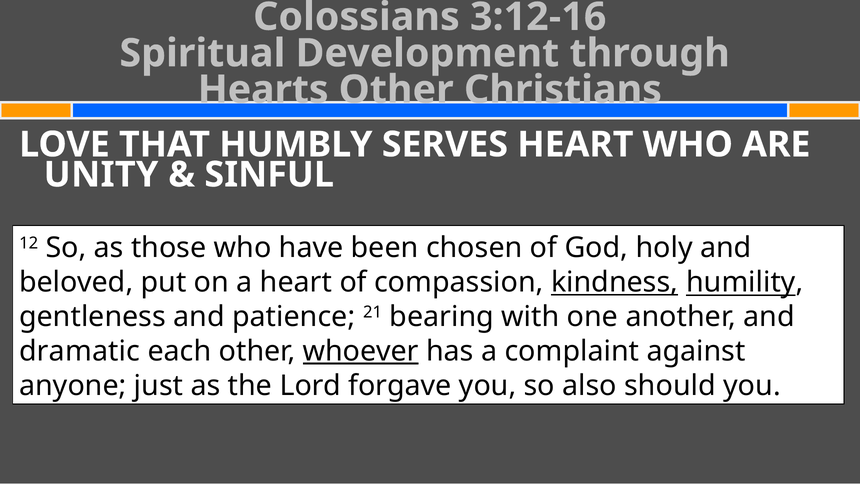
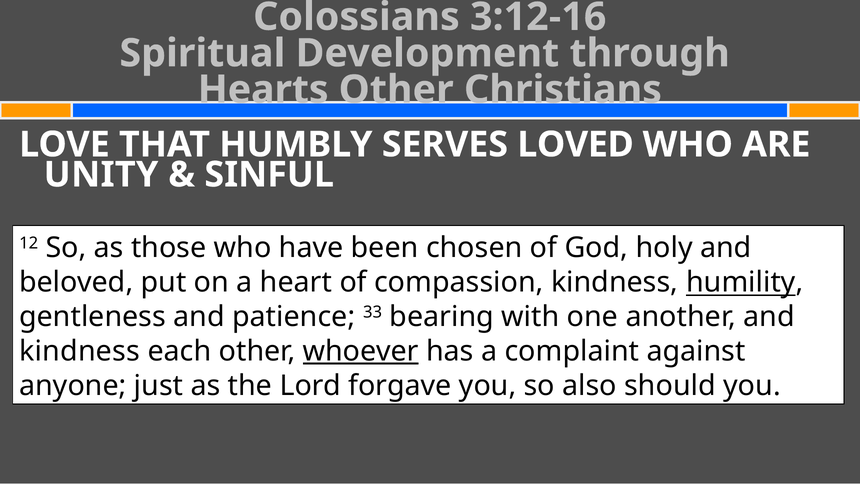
SERVES HEART: HEART -> LOVED
kindness at (615, 282) underline: present -> none
21: 21 -> 33
dramatic at (80, 351): dramatic -> kindness
